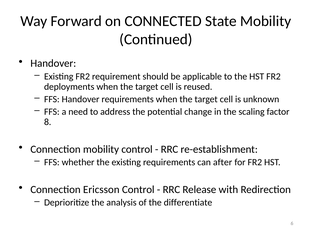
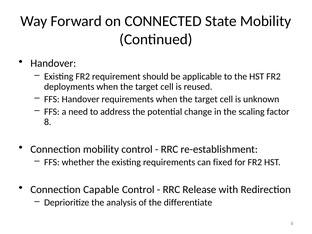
after: after -> fixed
Ericsson: Ericsson -> Capable
